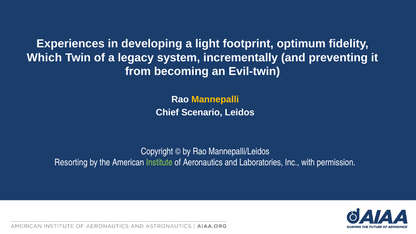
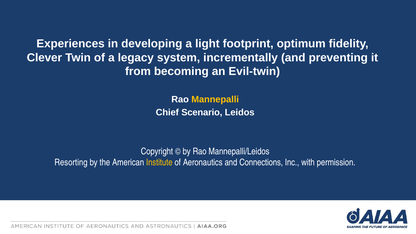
Which: Which -> Clever
Institute colour: light green -> yellow
Laboratories: Laboratories -> Connections
